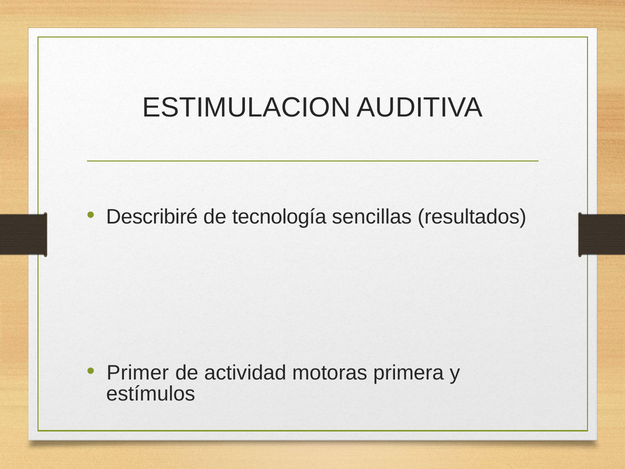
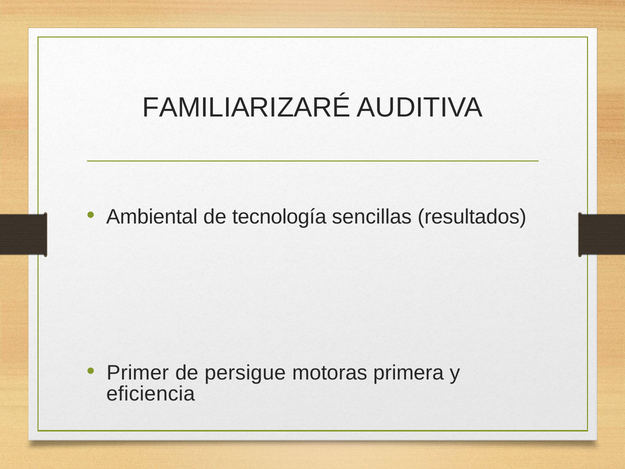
ESTIMULACION: ESTIMULACION -> FAMILIARIZARÉ
Describiré: Describiré -> Ambiental
actividad: actividad -> persigue
estímulos: estímulos -> eficiencia
